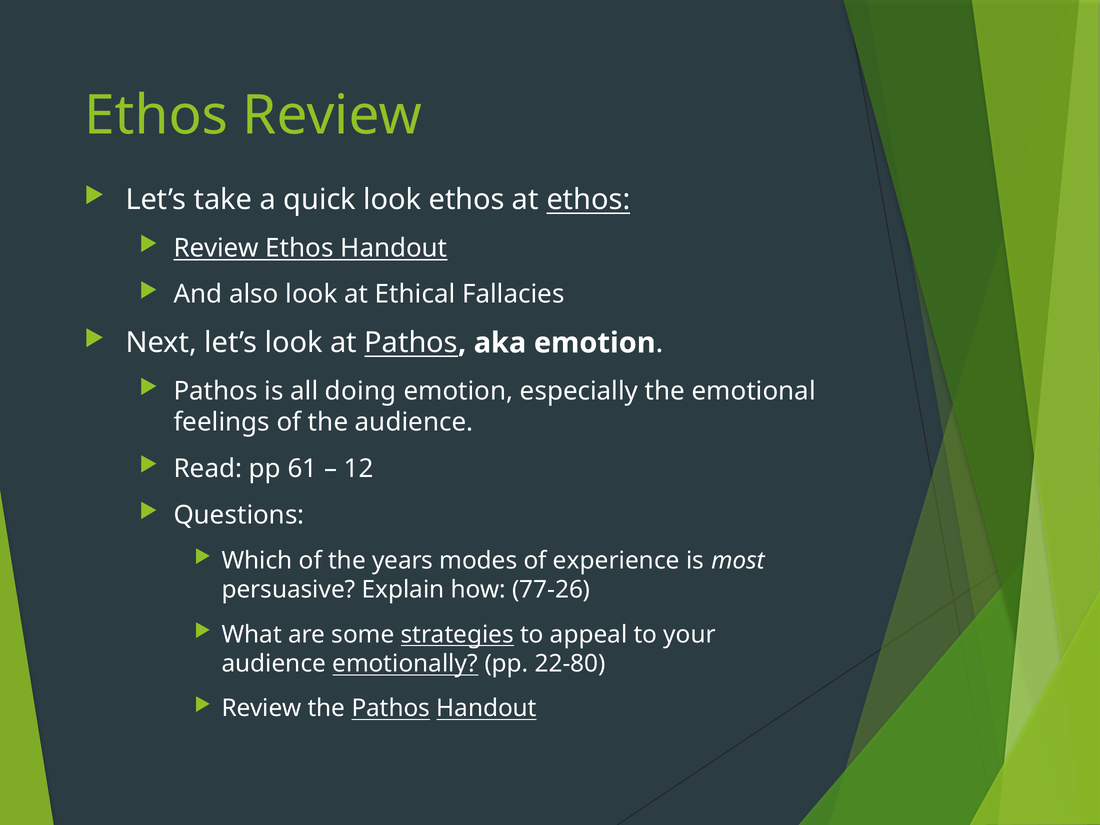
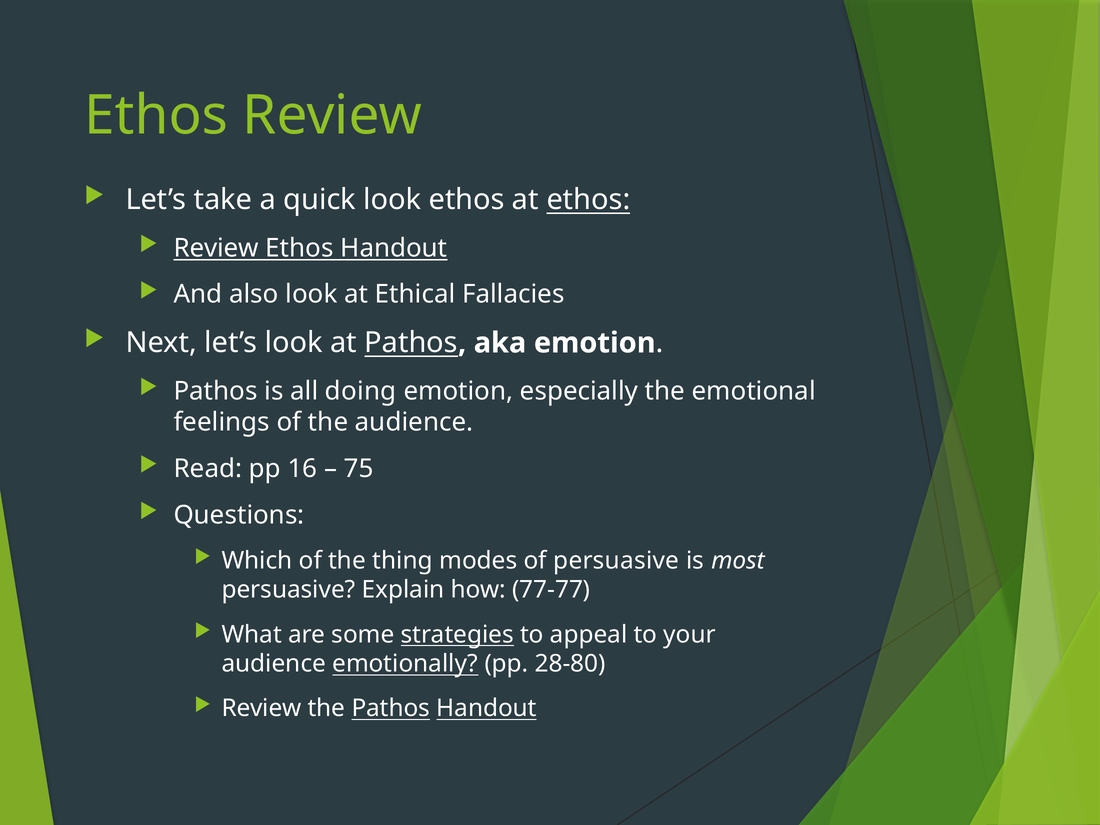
61: 61 -> 16
12: 12 -> 75
years: years -> thing
of experience: experience -> persuasive
77-26: 77-26 -> 77-77
22-80: 22-80 -> 28-80
